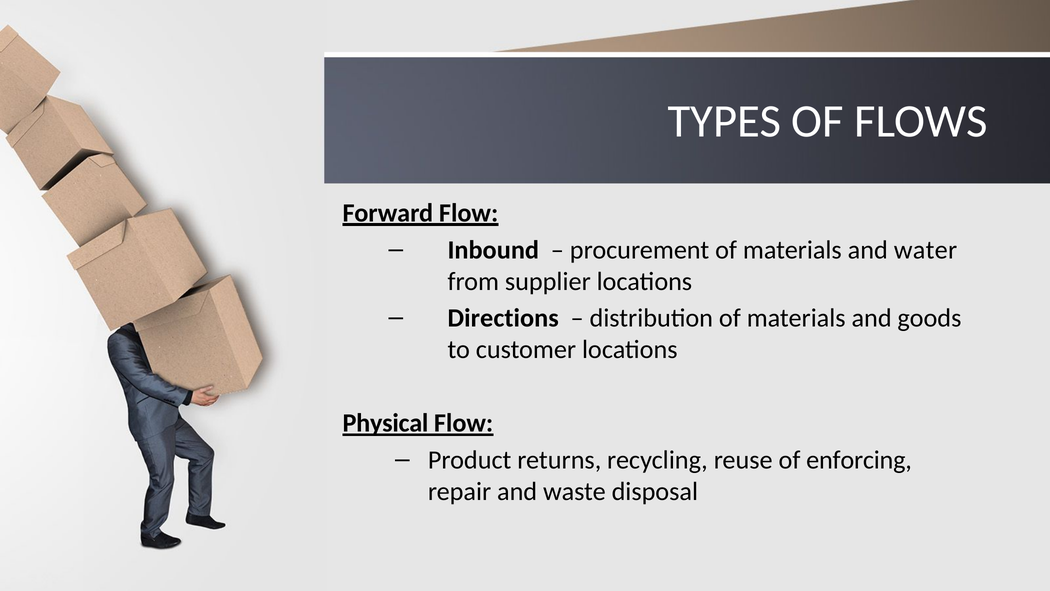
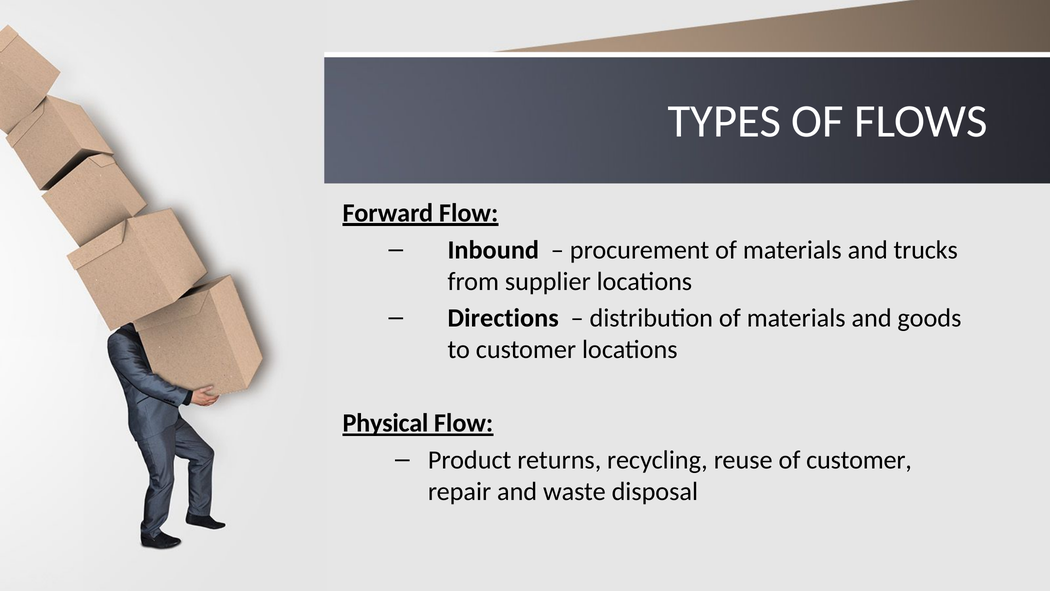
water: water -> trucks
of enforcing: enforcing -> customer
